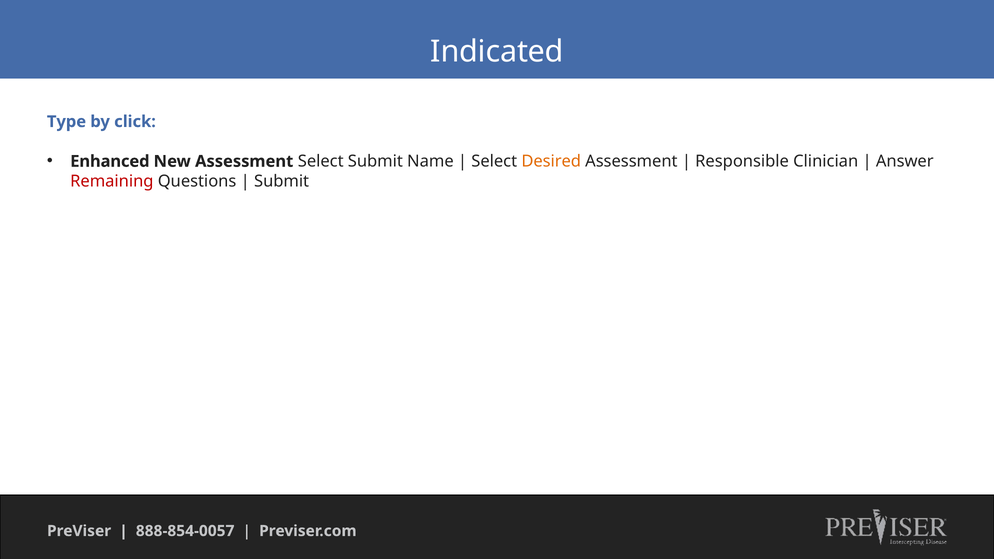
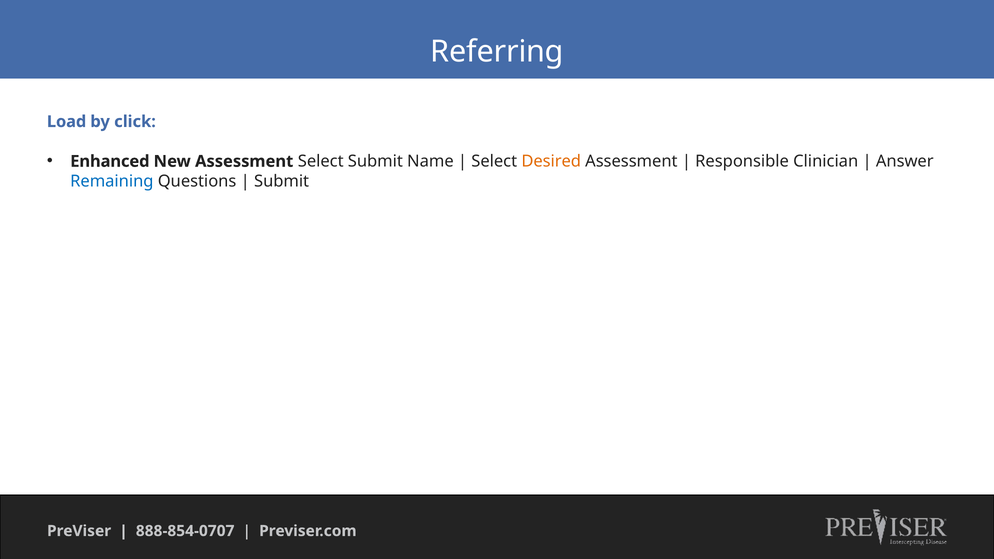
Indicated: Indicated -> Referring
Type: Type -> Load
Remaining colour: red -> blue
888-854-0057: 888-854-0057 -> 888-854-0707
